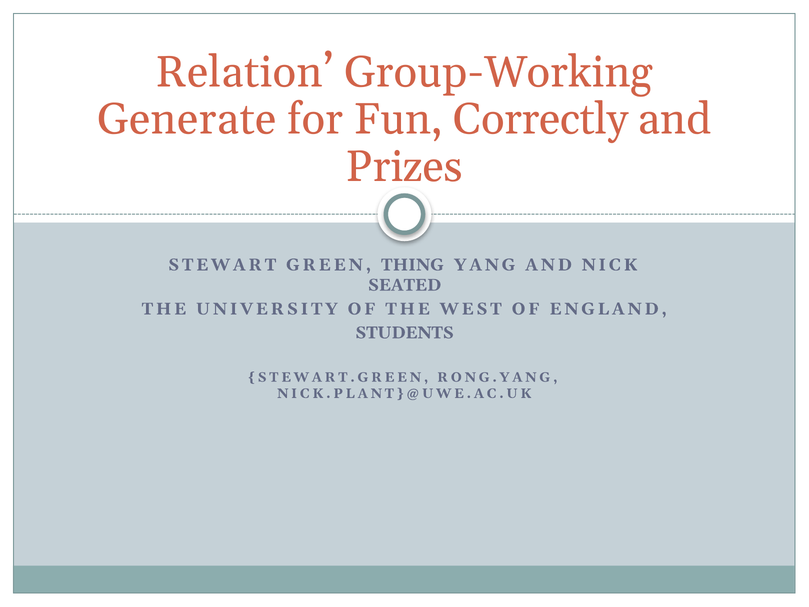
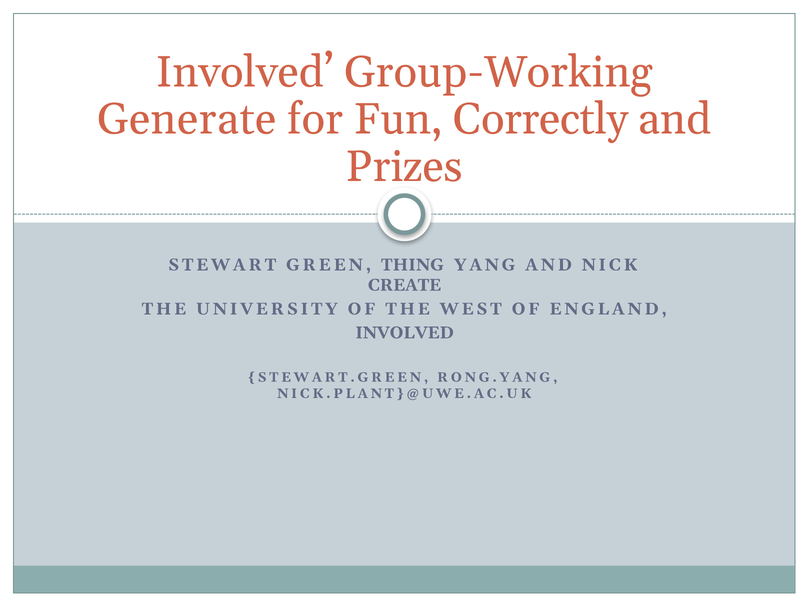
Relation at (245, 72): Relation -> Involved
SEATED: SEATED -> CREATE
STUDENTS at (405, 333): STUDENTS -> INVOLVED
